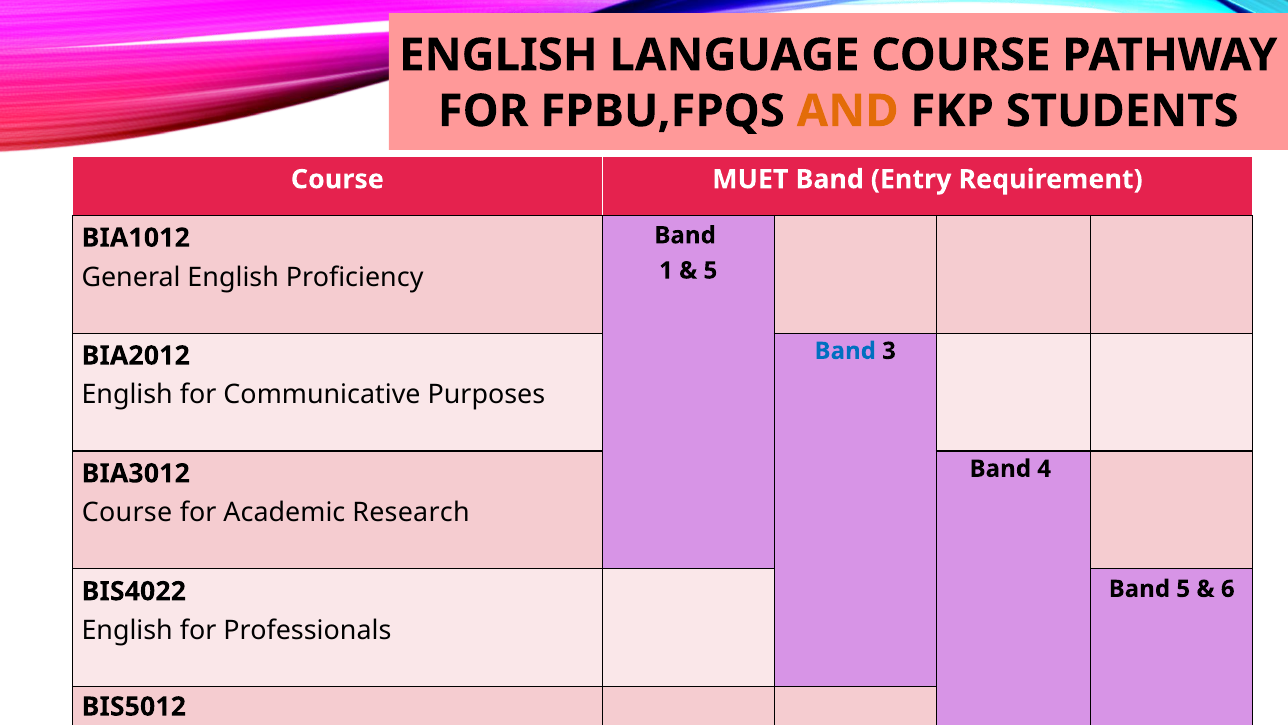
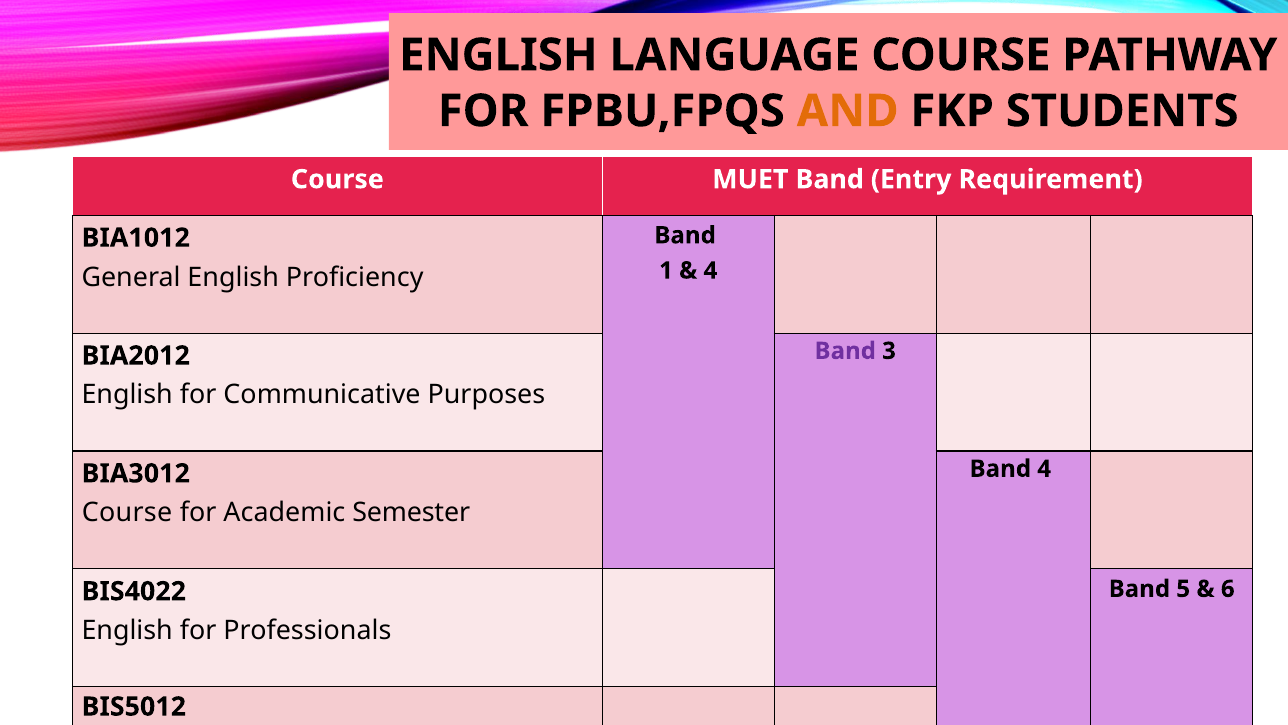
5 at (710, 270): 5 -> 4
Band at (845, 351) colour: blue -> purple
Academic Research: Research -> Semester
